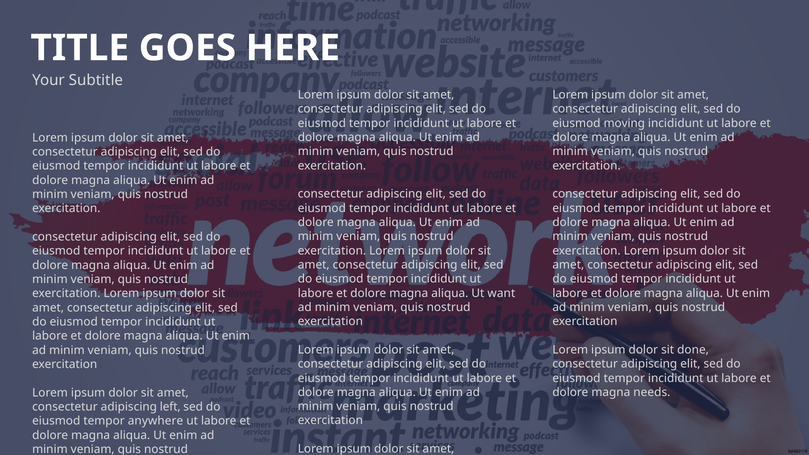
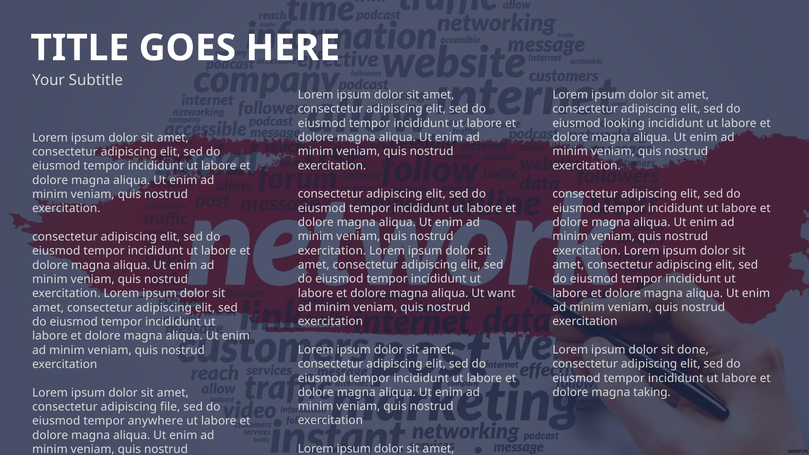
moving: moving -> looking
needs: needs -> taking
left: left -> file
